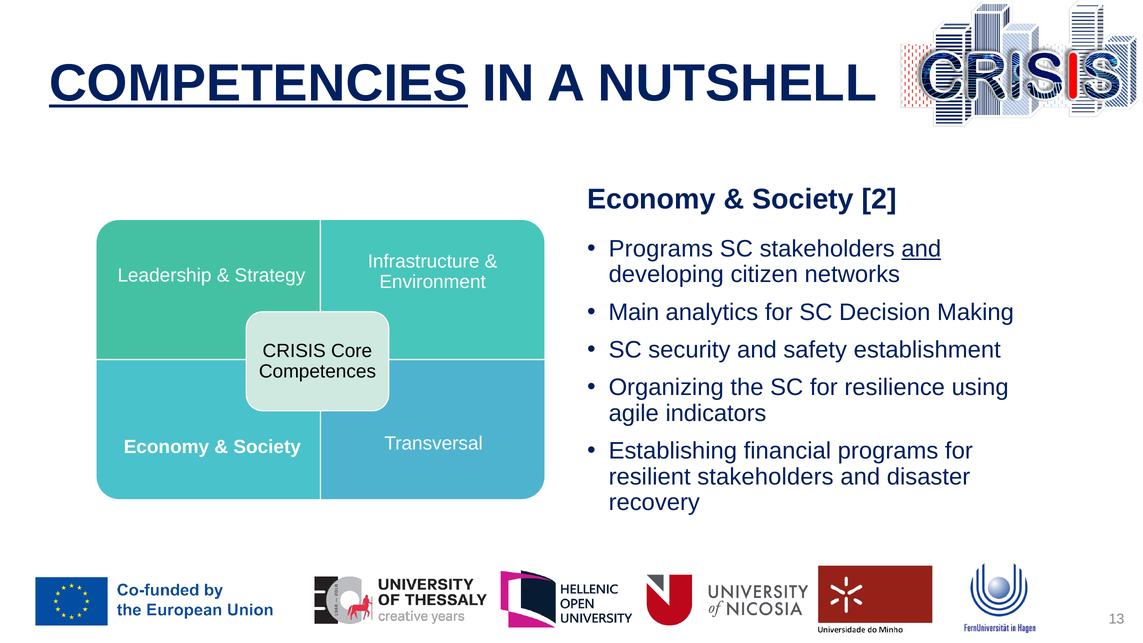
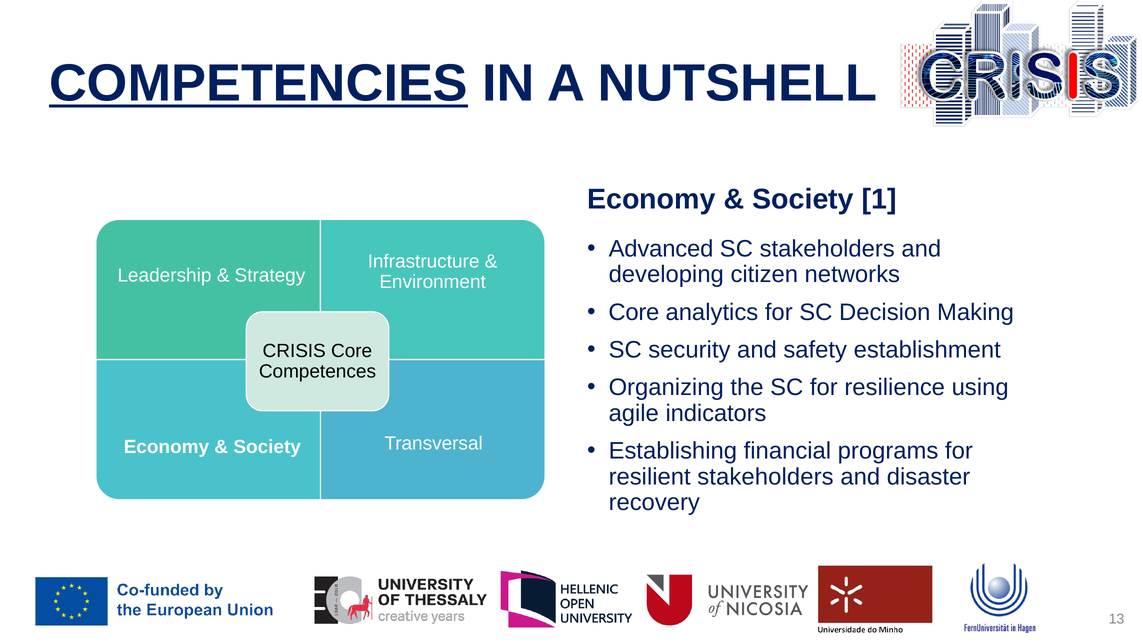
2: 2 -> 1
Programs at (661, 249): Programs -> Advanced
and at (921, 249) underline: present -> none
Main at (634, 312): Main -> Core
